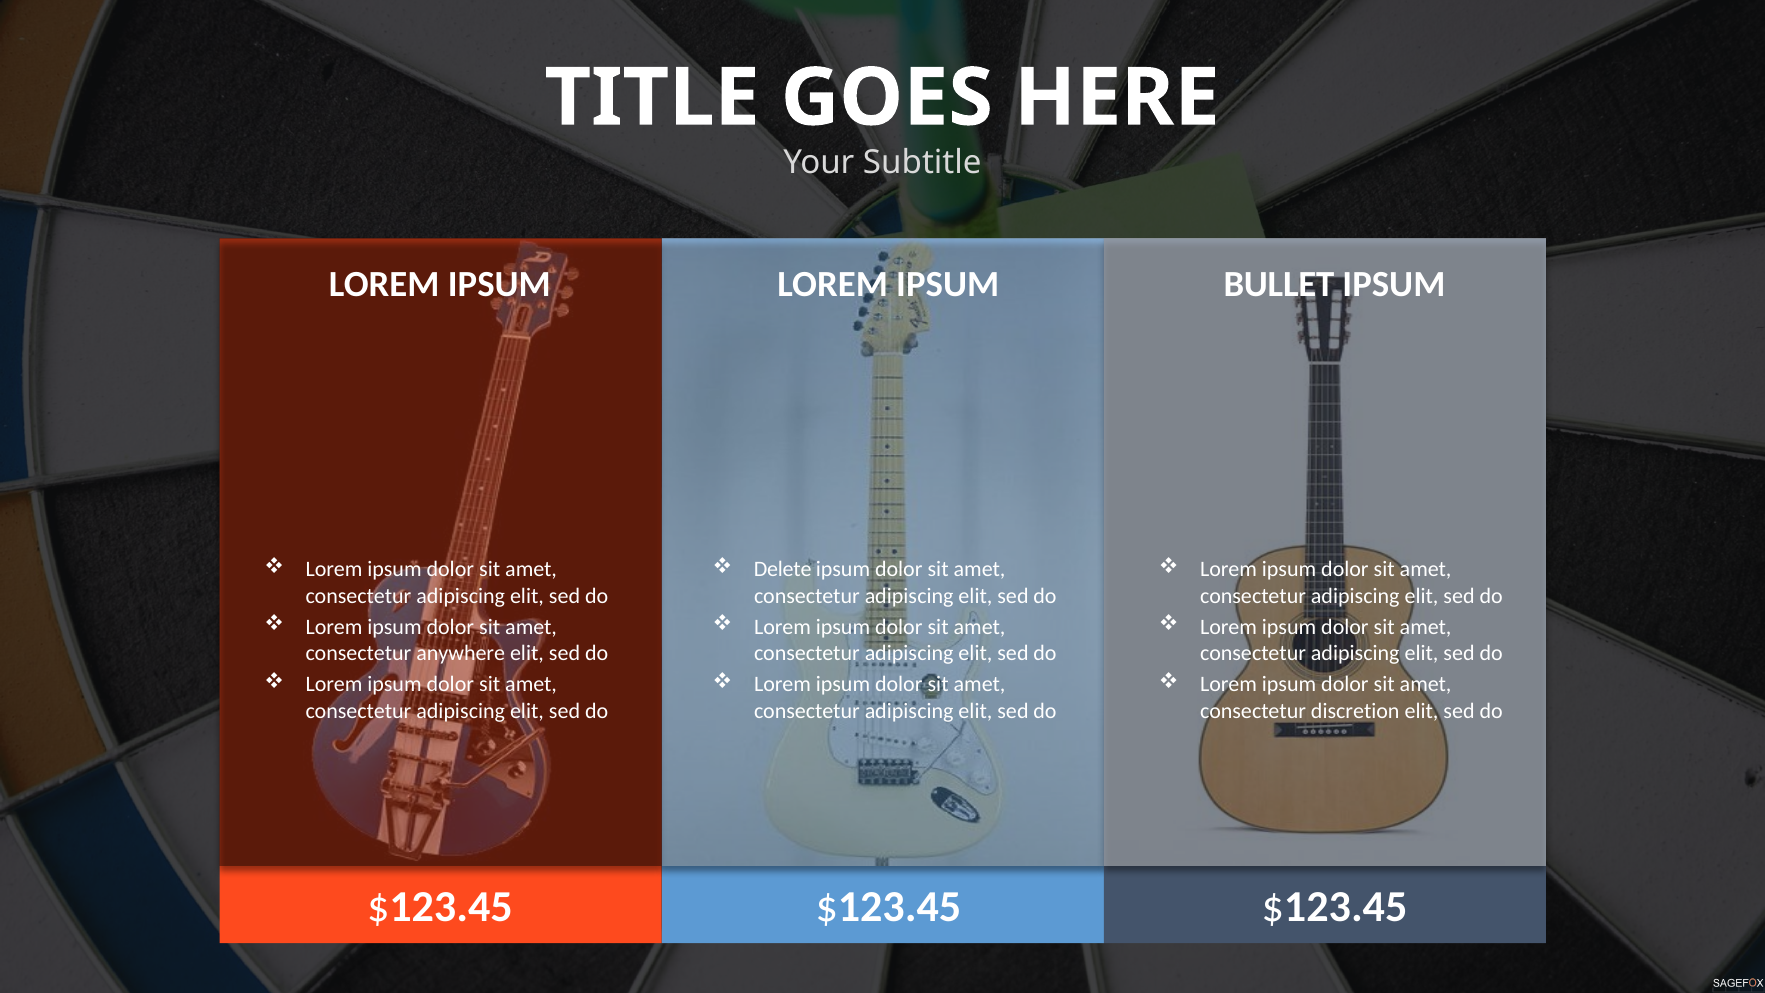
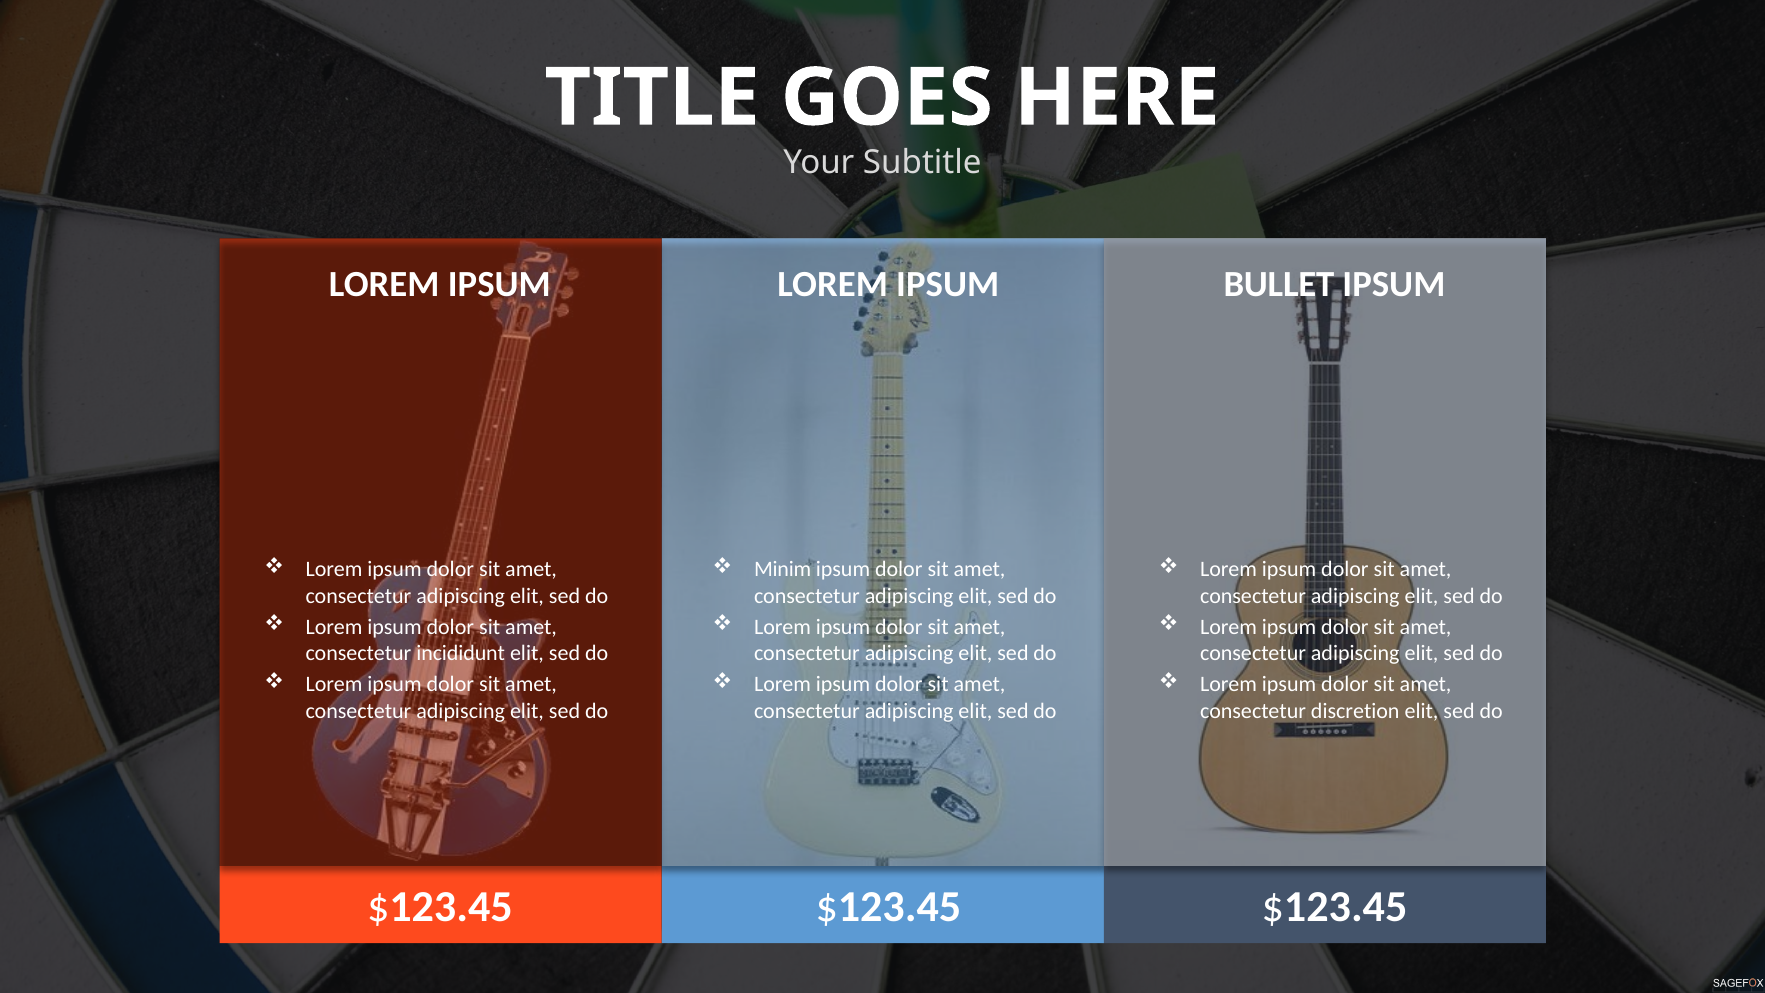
Delete: Delete -> Minim
anywhere: anywhere -> incididunt
